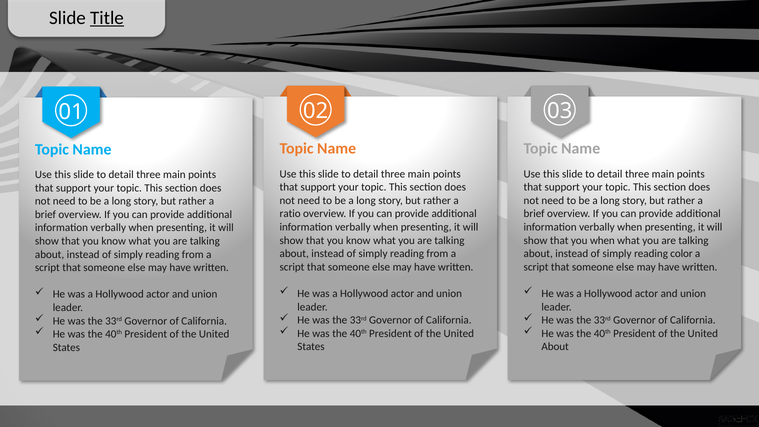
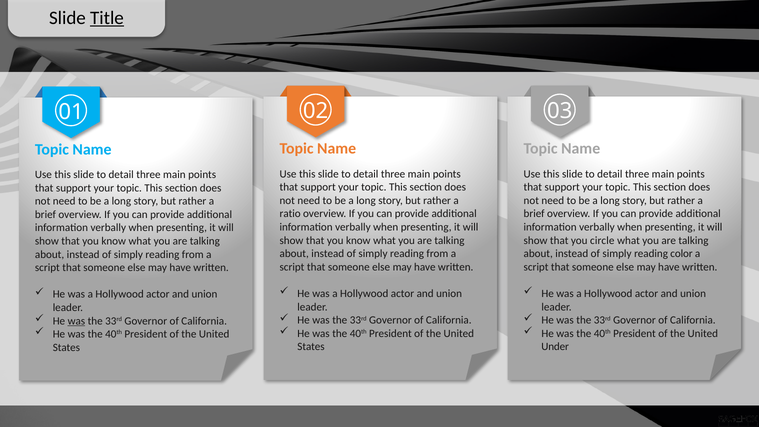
you when: when -> circle
was at (76, 321) underline: none -> present
About at (555, 347): About -> Under
